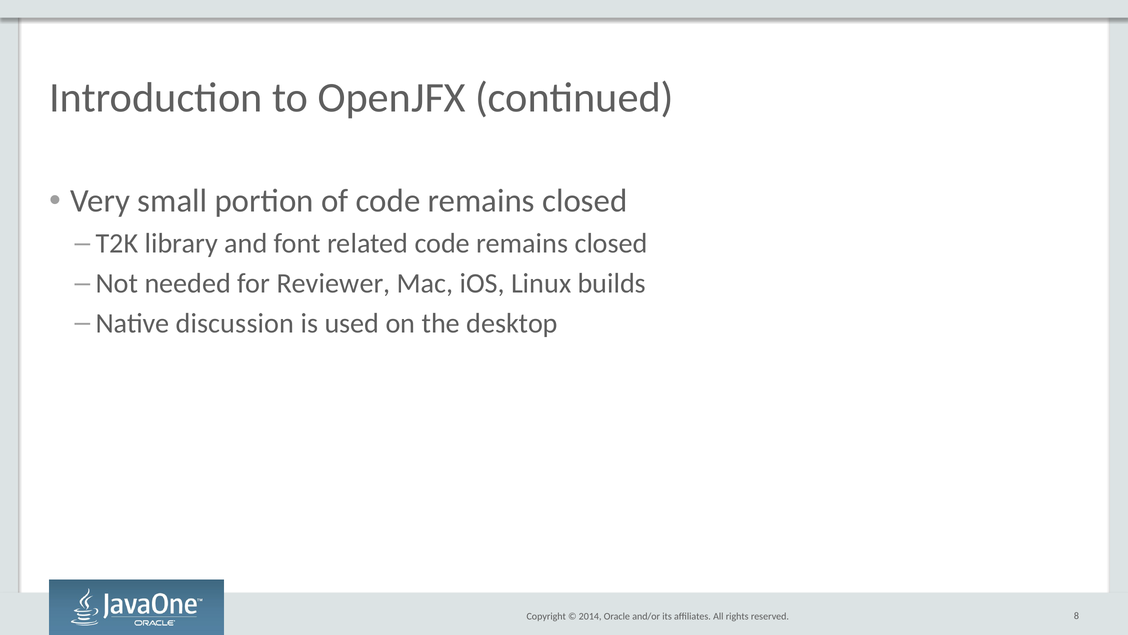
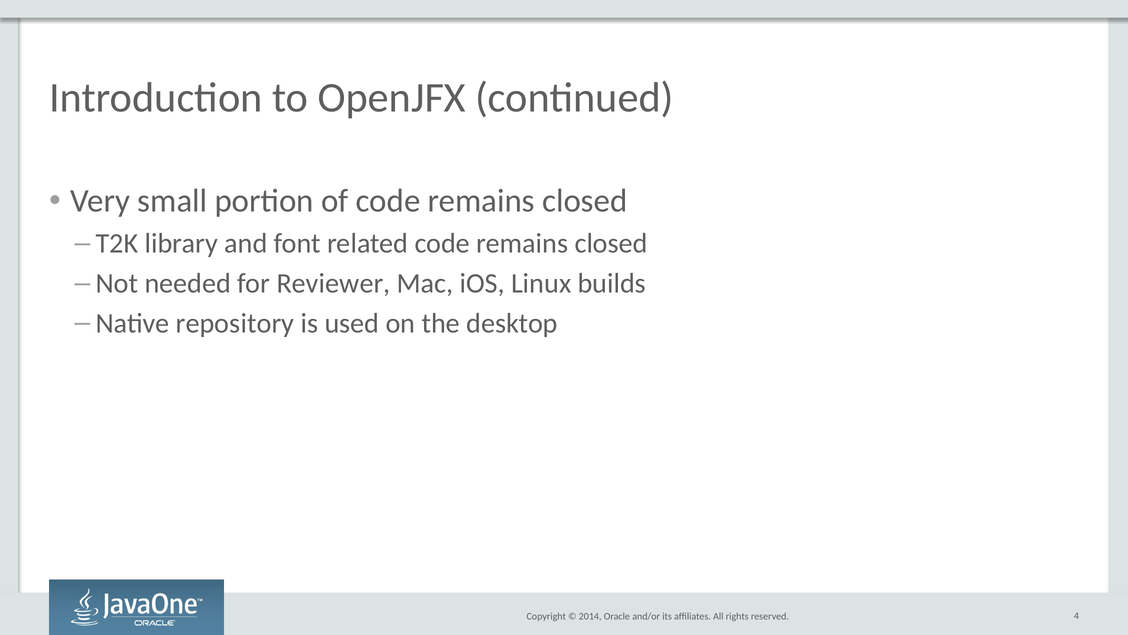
discussion: discussion -> repository
8: 8 -> 4
